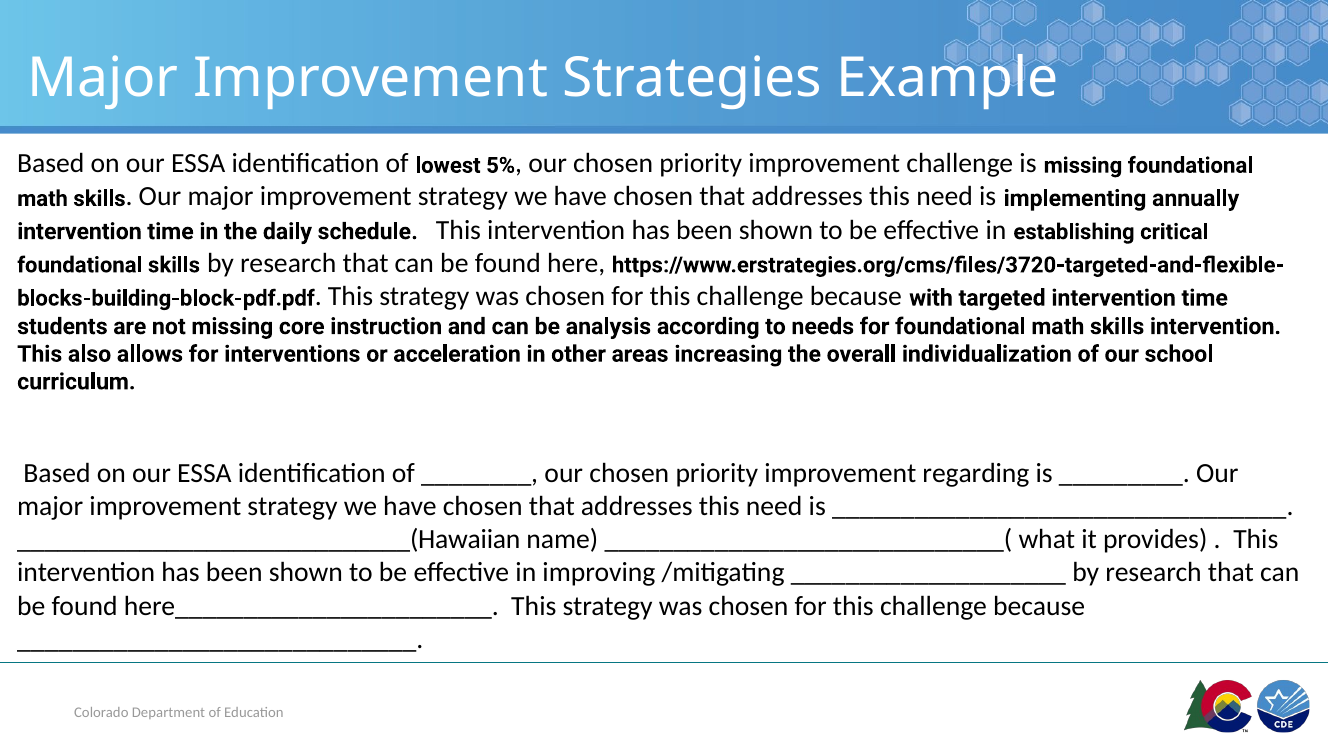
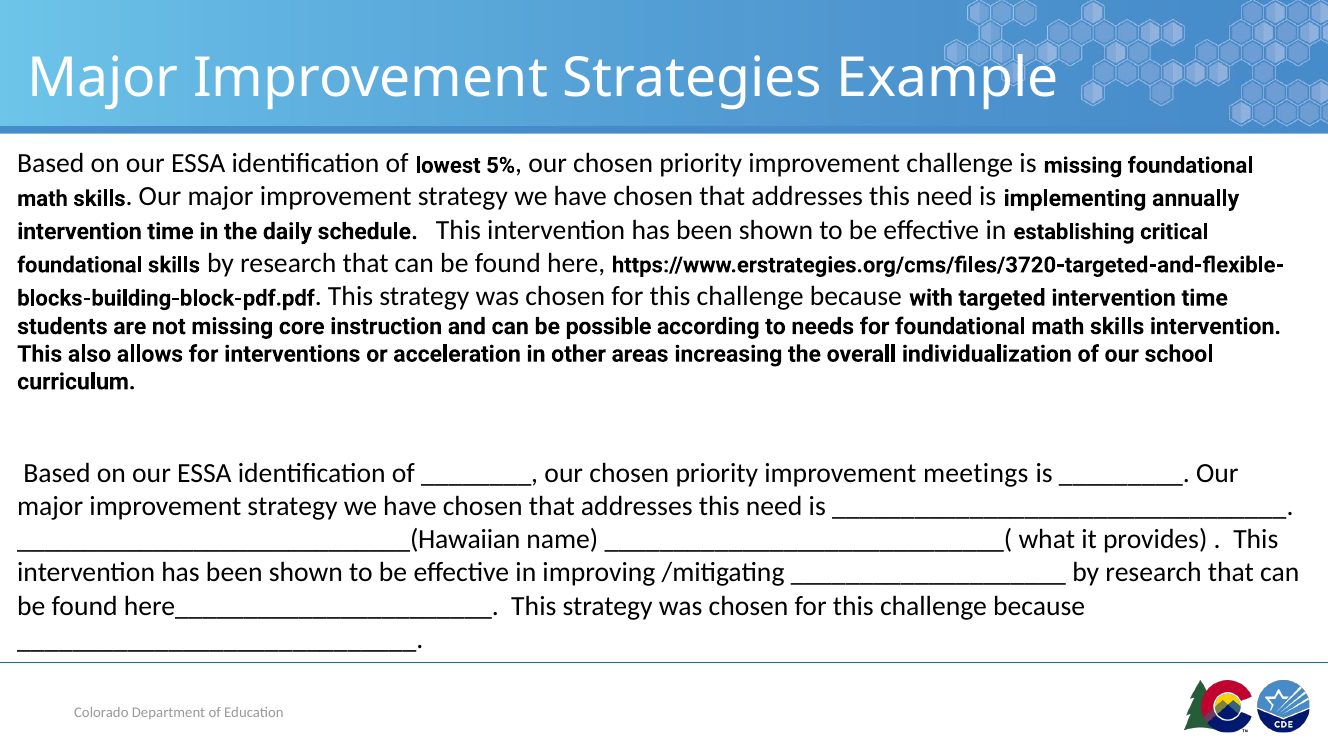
analysis: analysis -> possible
regarding: regarding -> meetings
